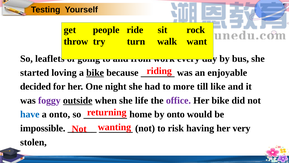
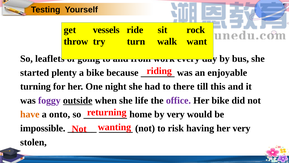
people: people -> vessels
loving: loving -> plenty
bike at (95, 72) underline: present -> none
decided: decided -> turning
more: more -> there
like: like -> this
have colour: blue -> orange
by onto: onto -> very
